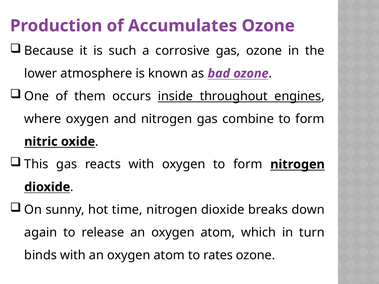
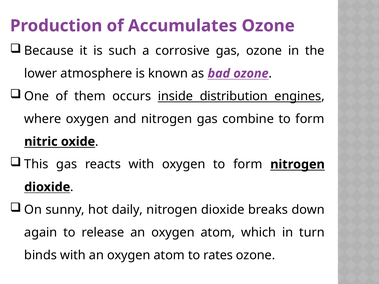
throughout: throughout -> distribution
time: time -> daily
